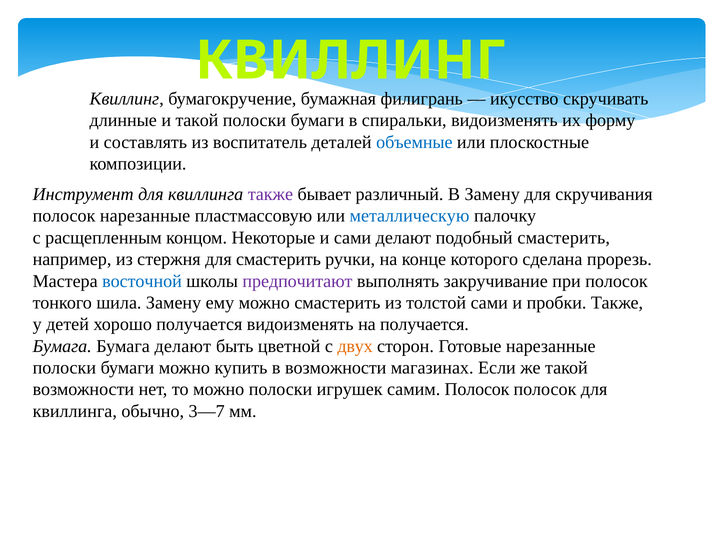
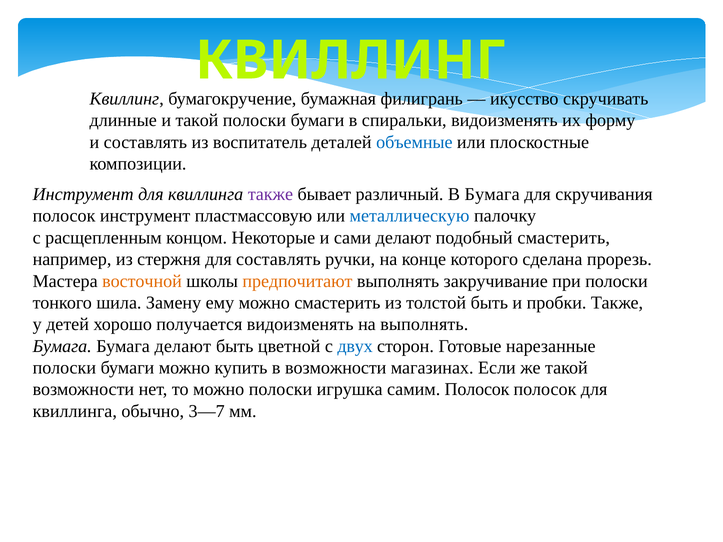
В Замену: Замену -> Бумага
полосок нарезанные: нарезанные -> инструмент
для смастерить: смастерить -> составлять
восточной colour: blue -> orange
предпочитают colour: purple -> orange
при полосок: полосок -> полоски
толстой сами: сами -> быть
на получается: получается -> выполнять
двух colour: orange -> blue
игрушек: игрушек -> игрушка
